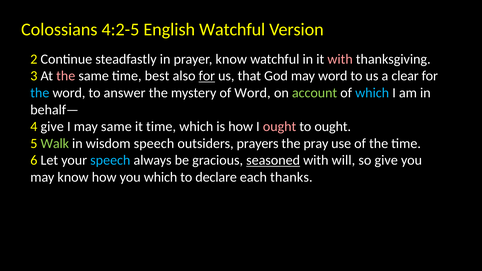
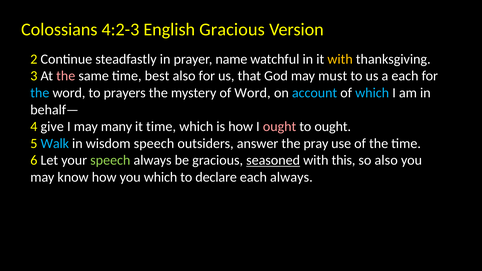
4:2-5: 4:2-5 -> 4:2-3
English Watchful: Watchful -> Gracious
prayer know: know -> name
with at (340, 59) colour: pink -> yellow
for at (207, 76) underline: present -> none
may word: word -> must
a clear: clear -> each
answer: answer -> prayers
account colour: light green -> light blue
may same: same -> many
Walk colour: light green -> light blue
prayers: prayers -> answer
speech at (110, 160) colour: light blue -> light green
will: will -> this
so give: give -> also
each thanks: thanks -> always
